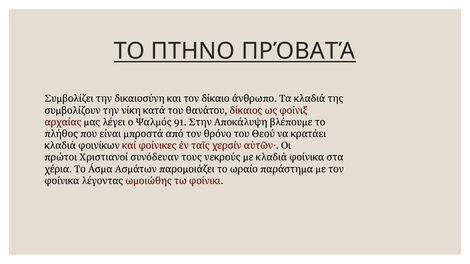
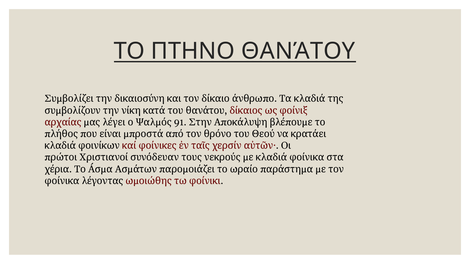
ΠΡΌΒΑΤΆ: ΠΡΌΒΑΤΆ -> ΘΑΝΆΤΟΥ
